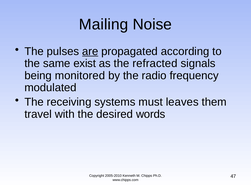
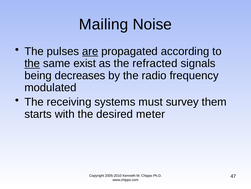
the at (32, 63) underline: none -> present
monitored: monitored -> decreases
leaves: leaves -> survey
travel: travel -> starts
words: words -> meter
